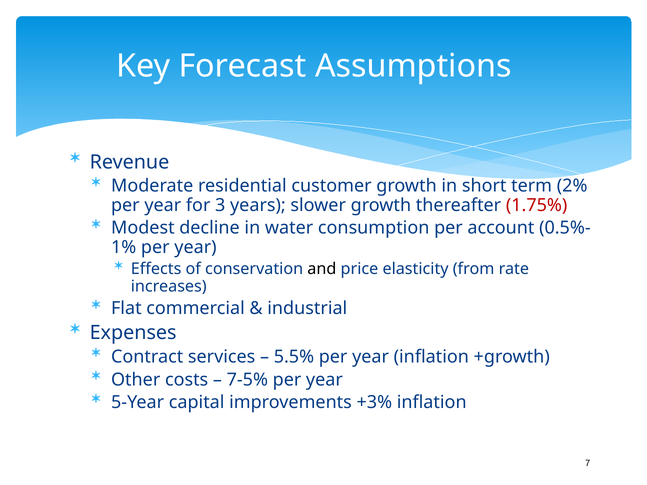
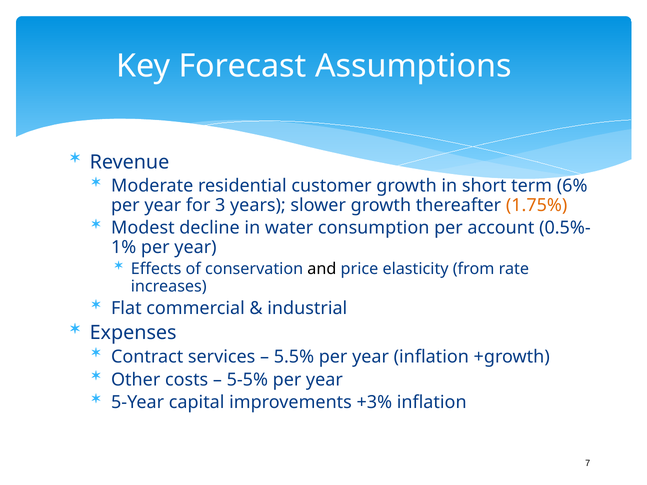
2%: 2% -> 6%
1.75% colour: red -> orange
7-5%: 7-5% -> 5-5%
